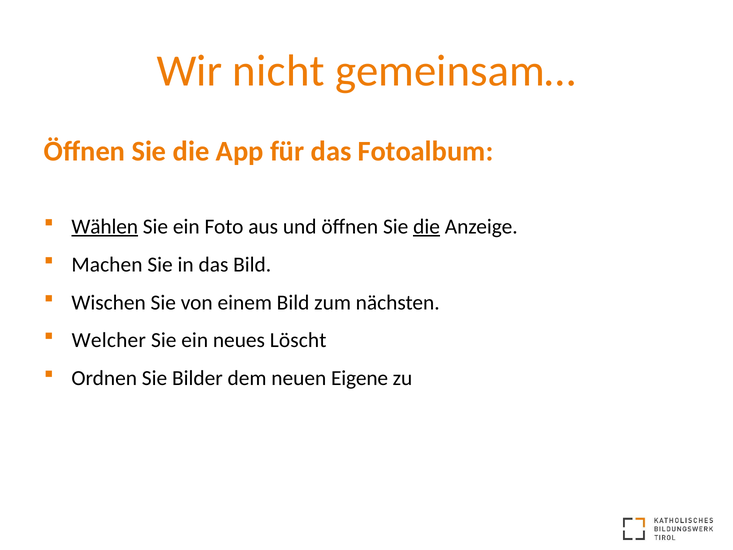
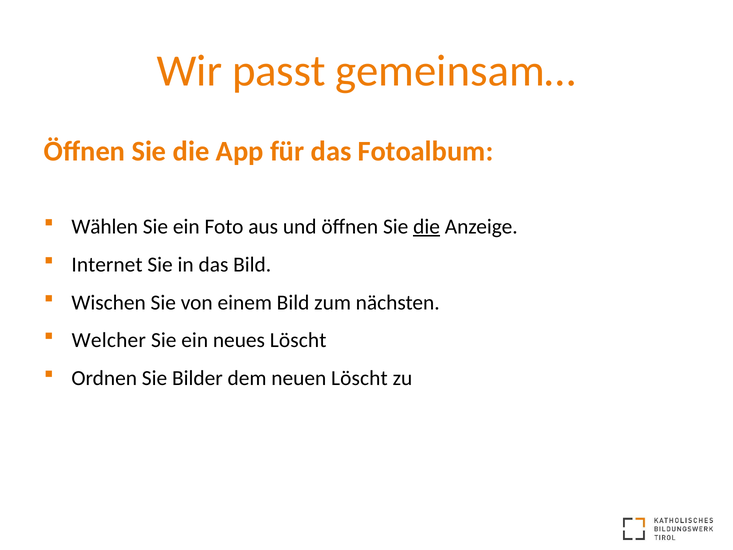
nicht: nicht -> passt
Wählen underline: present -> none
Machen: Machen -> Internet
neuen Eigene: Eigene -> Löscht
